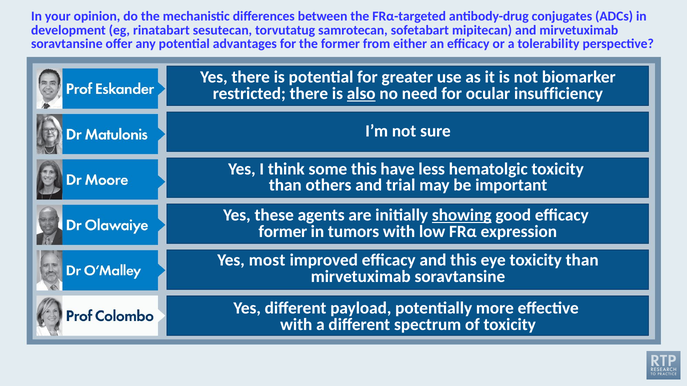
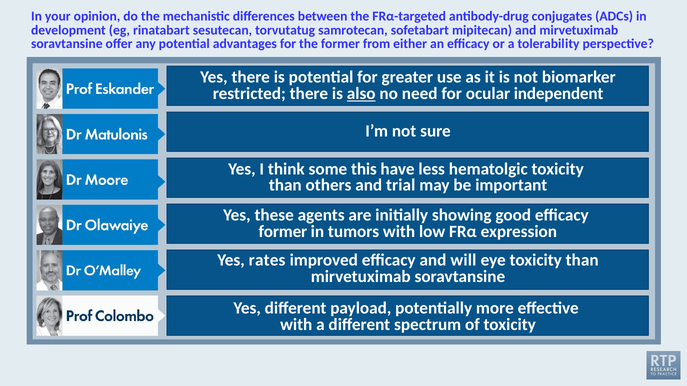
insufficiency: insufficiency -> independent
showing underline: present -> none
most: most -> rates
and this: this -> will
